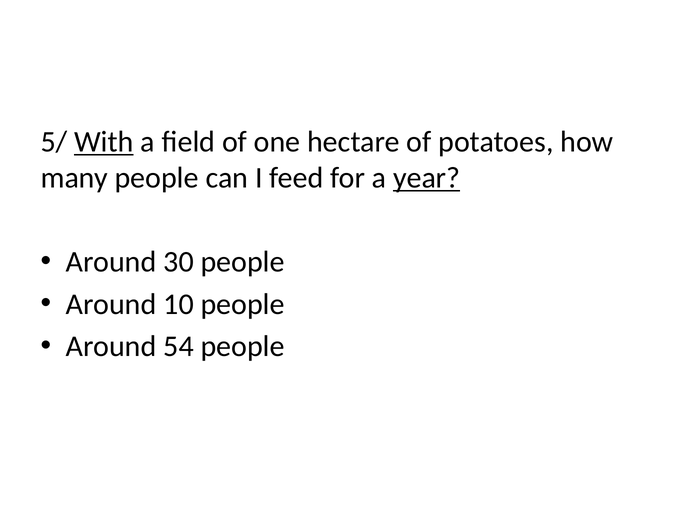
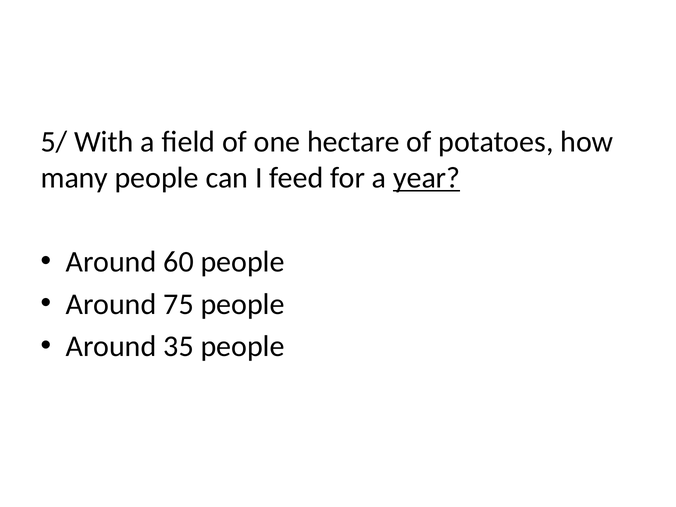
With underline: present -> none
30: 30 -> 60
10: 10 -> 75
54: 54 -> 35
